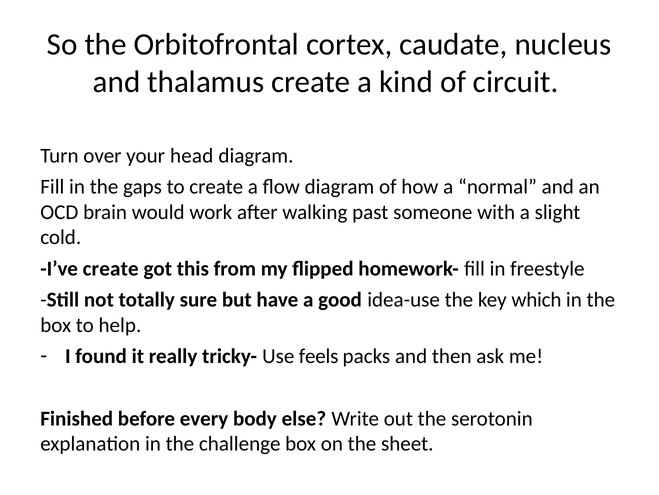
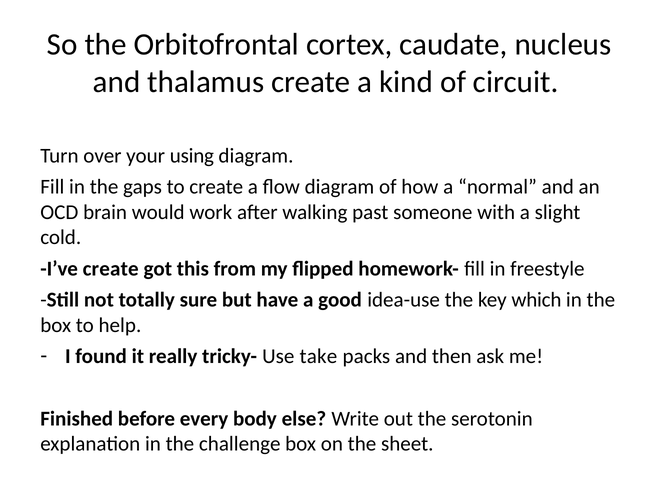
head: head -> using
feels: feels -> take
